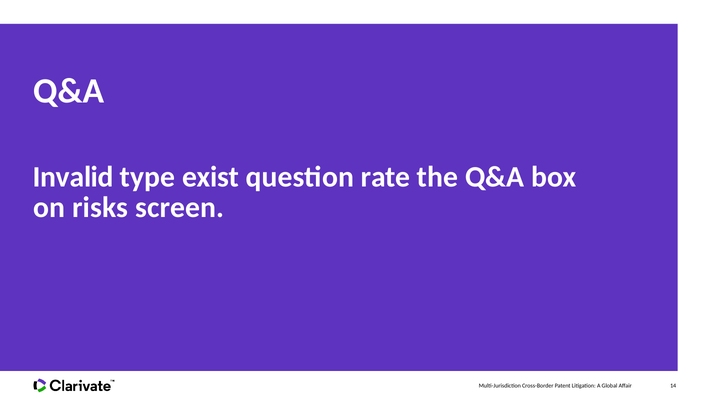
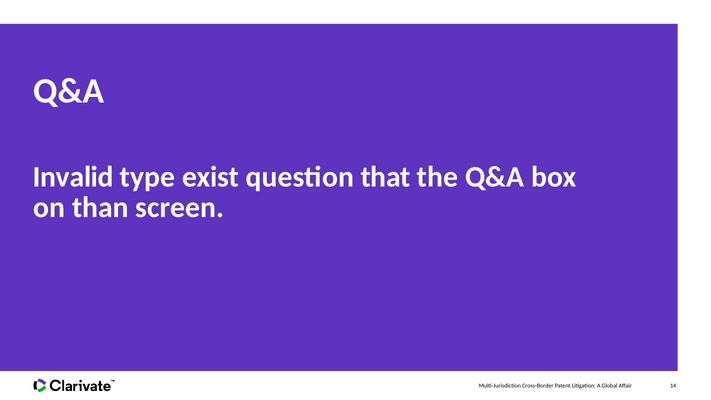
rate: rate -> that
risks: risks -> than
